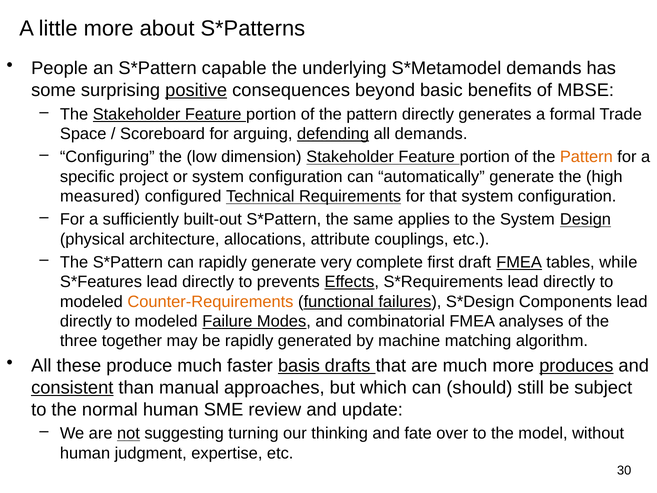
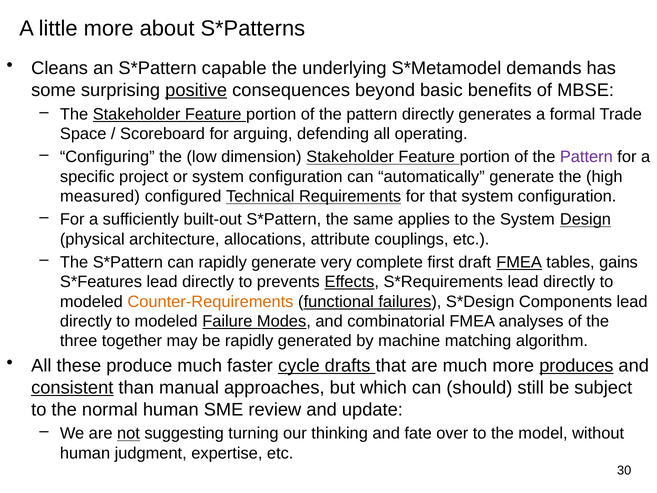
People: People -> Cleans
defending underline: present -> none
all demands: demands -> operating
Pattern at (586, 157) colour: orange -> purple
while: while -> gains
basis: basis -> cycle
